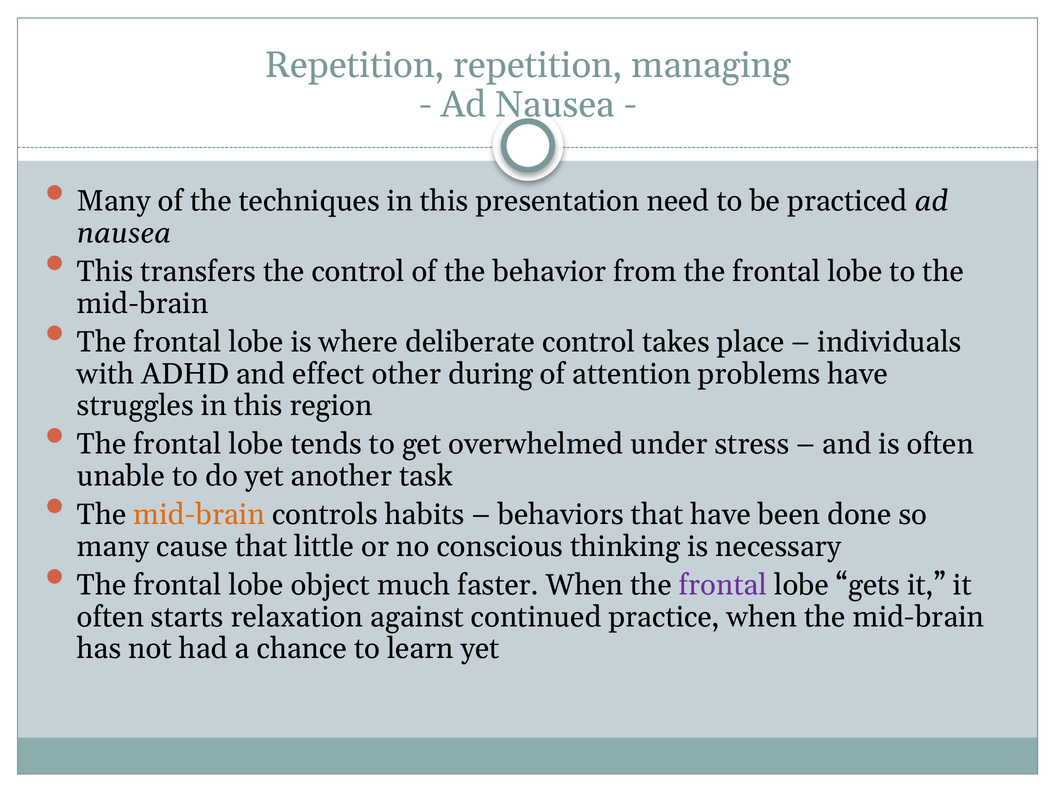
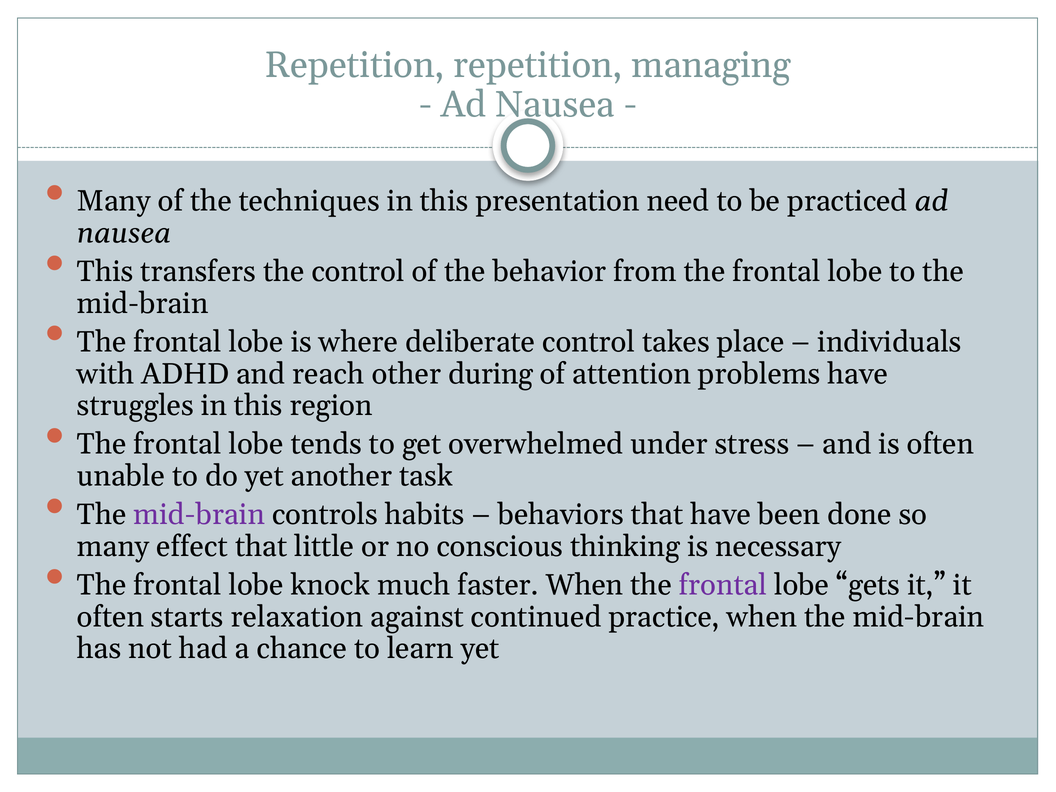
effect: effect -> reach
mid-brain at (199, 515) colour: orange -> purple
cause: cause -> effect
object: object -> knock
